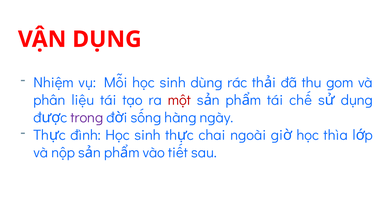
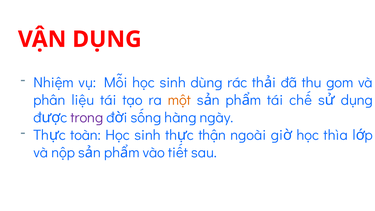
một colour: red -> orange
đình: đình -> toàn
chai: chai -> thận
